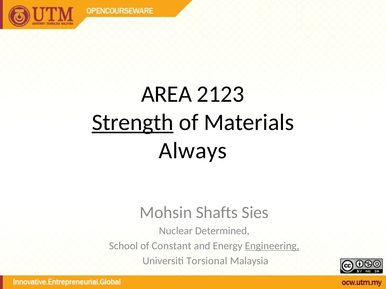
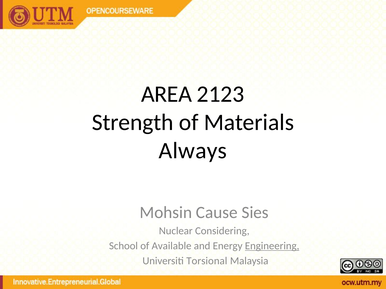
Strength underline: present -> none
Shafts: Shafts -> Cause
Determined: Determined -> Considering
Constant: Constant -> Available
